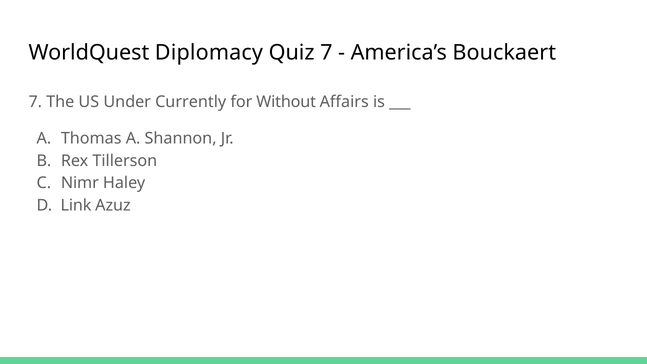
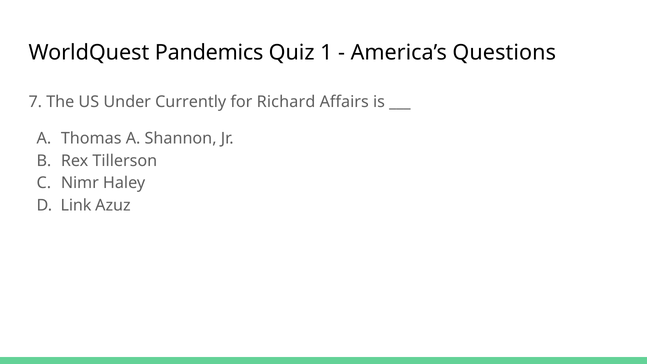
Diplomacy: Diplomacy -> Pandemics
Quiz 7: 7 -> 1
Bouckaert: Bouckaert -> Questions
Without: Without -> Richard
